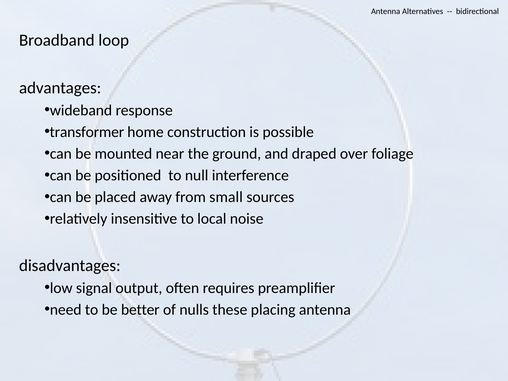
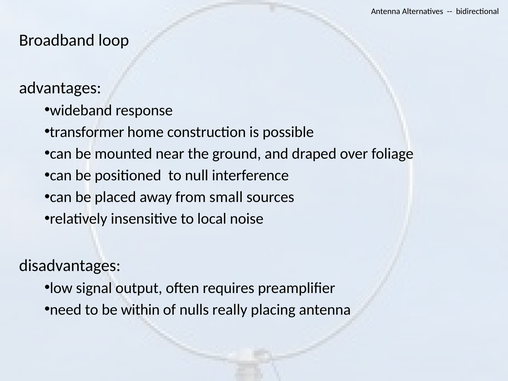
better: better -> within
these: these -> really
